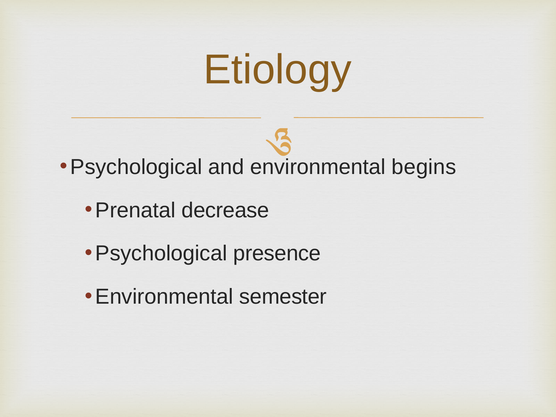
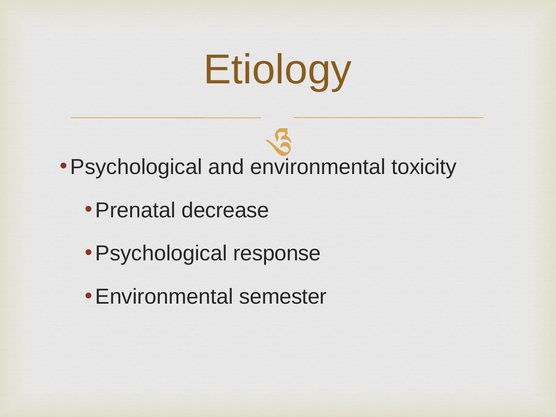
begins: begins -> toxicity
presence: presence -> response
